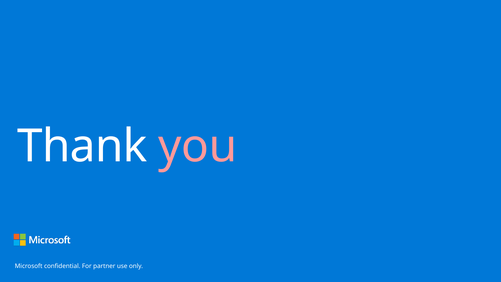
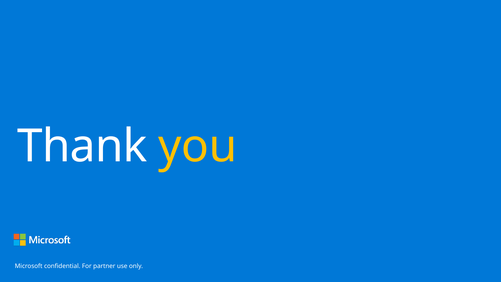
you colour: pink -> yellow
